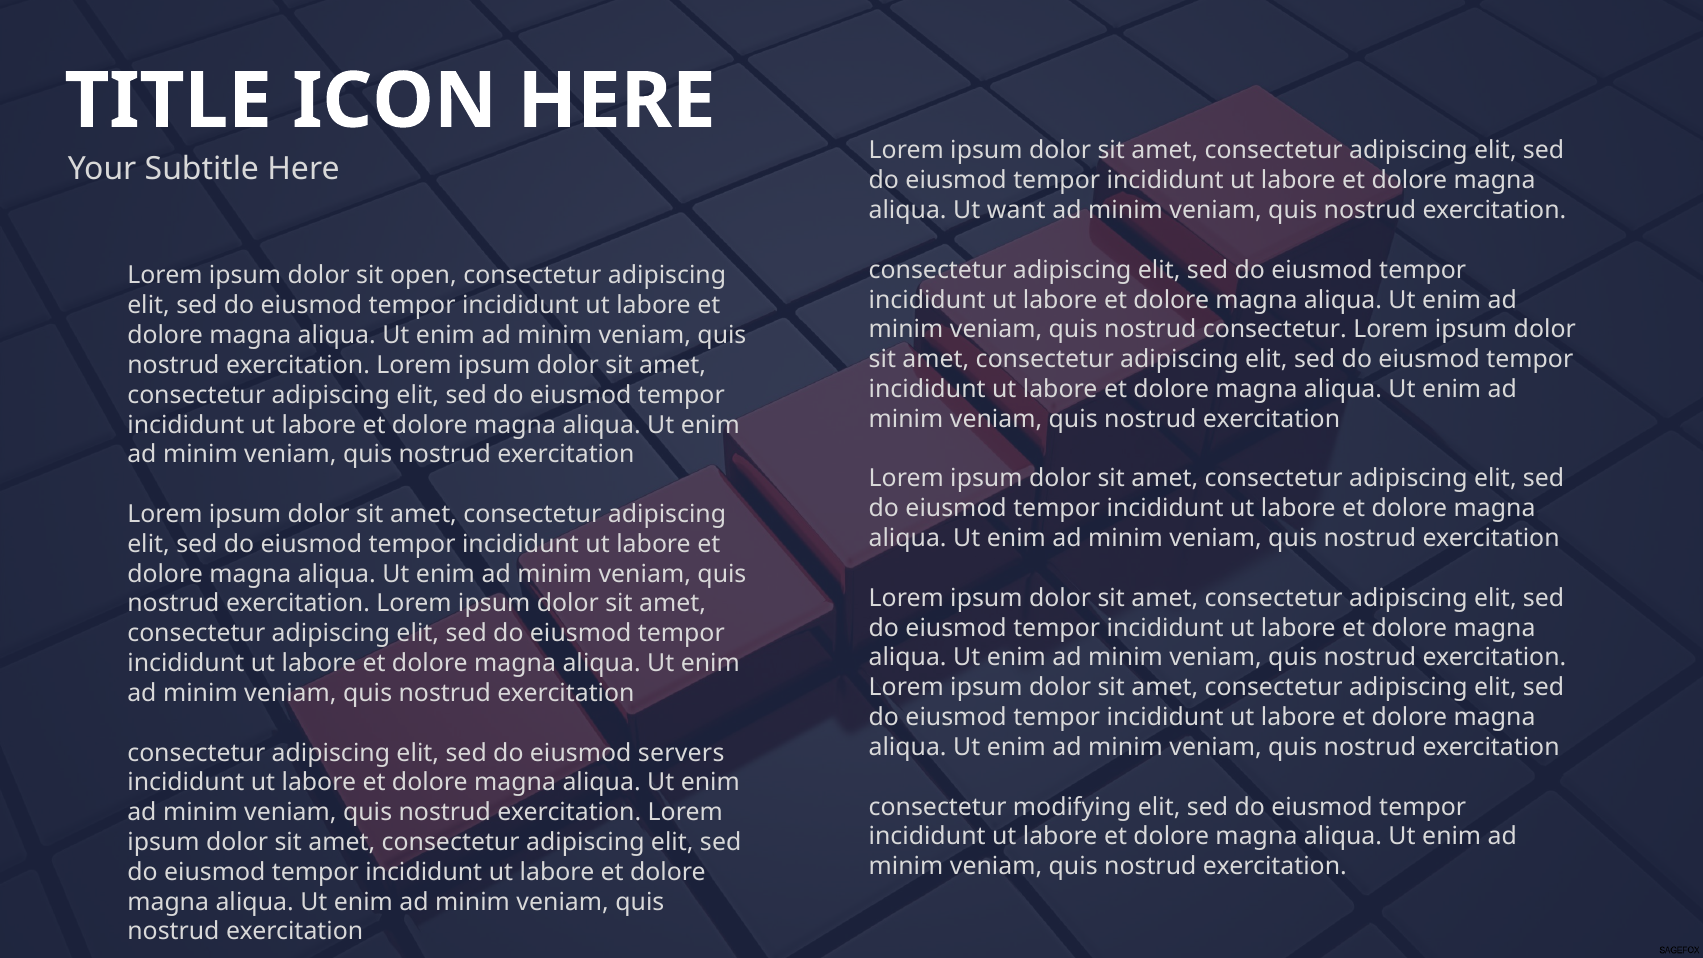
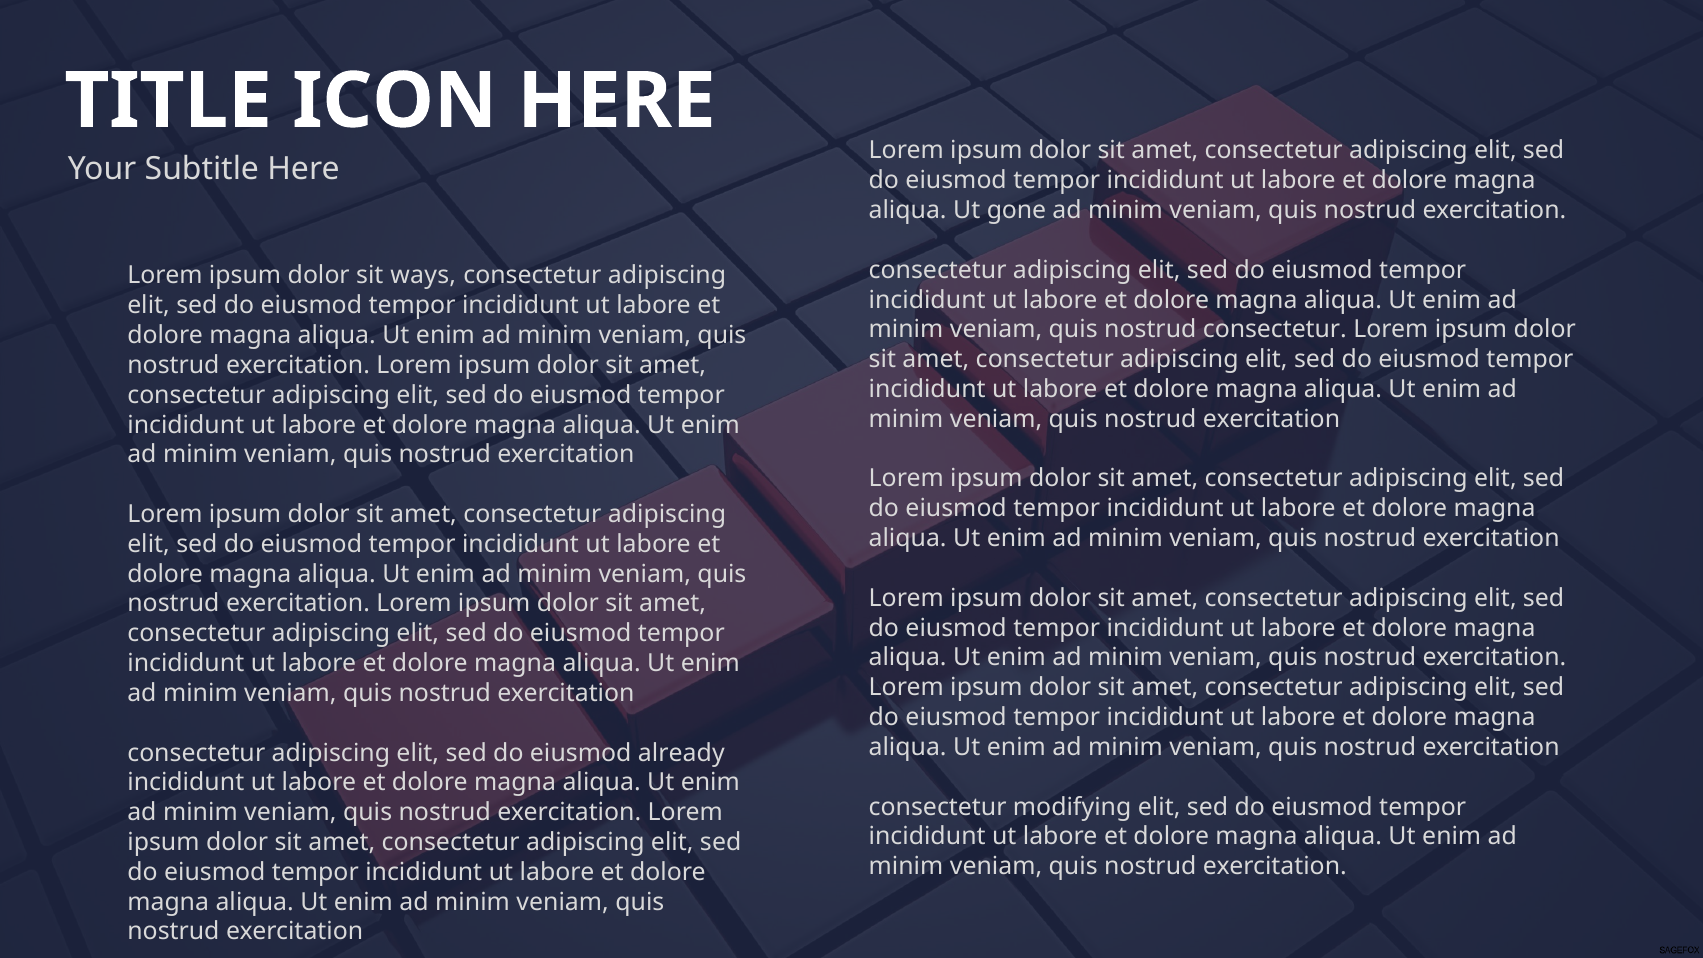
want: want -> gone
open: open -> ways
servers: servers -> already
